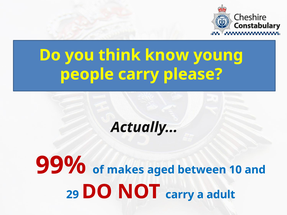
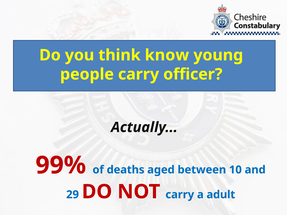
please: please -> officer
makes: makes -> deaths
